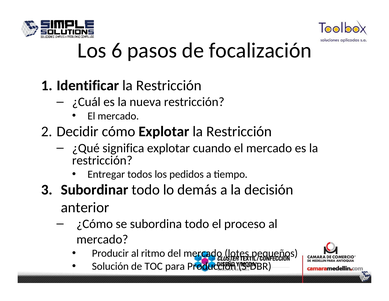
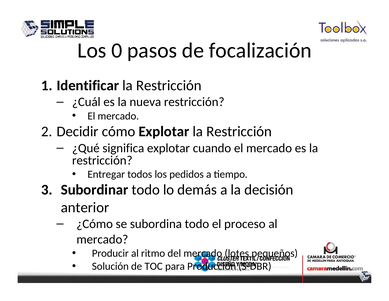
6: 6 -> 0
